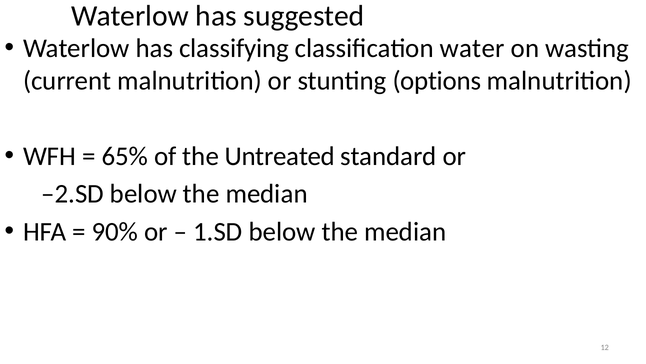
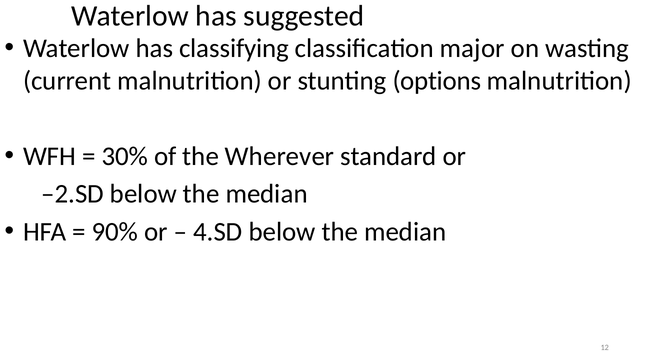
water: water -> major
65%: 65% -> 30%
Untreated: Untreated -> Wherever
1.SD: 1.SD -> 4.SD
